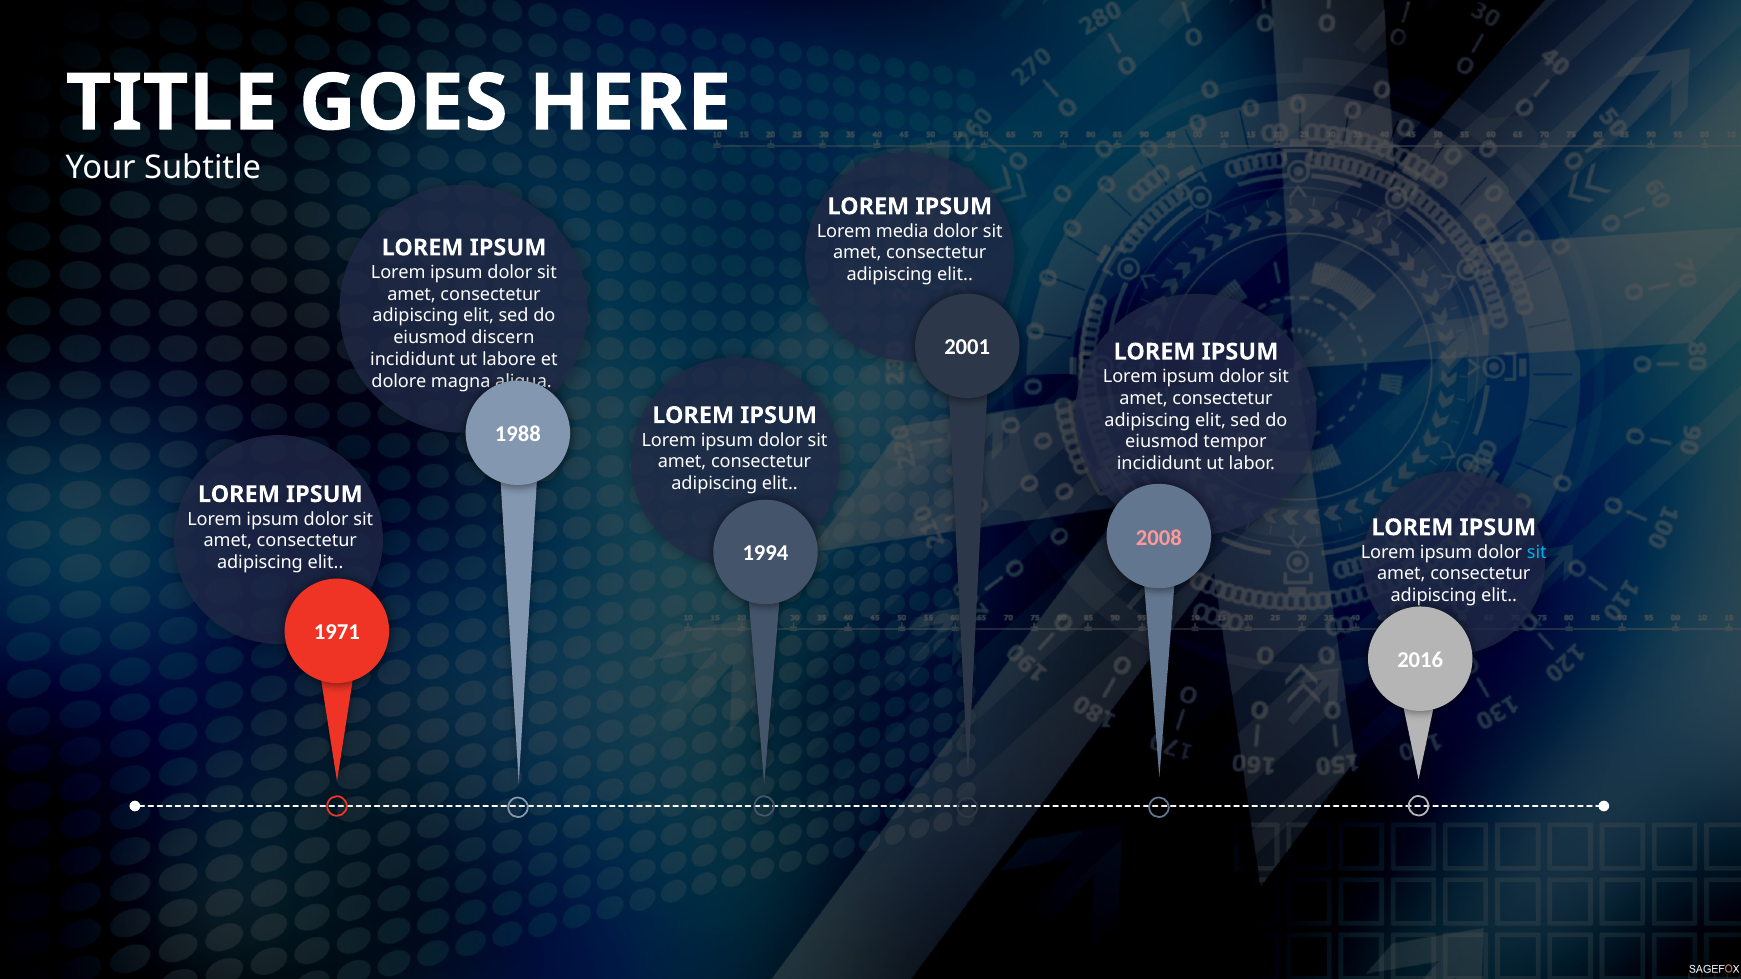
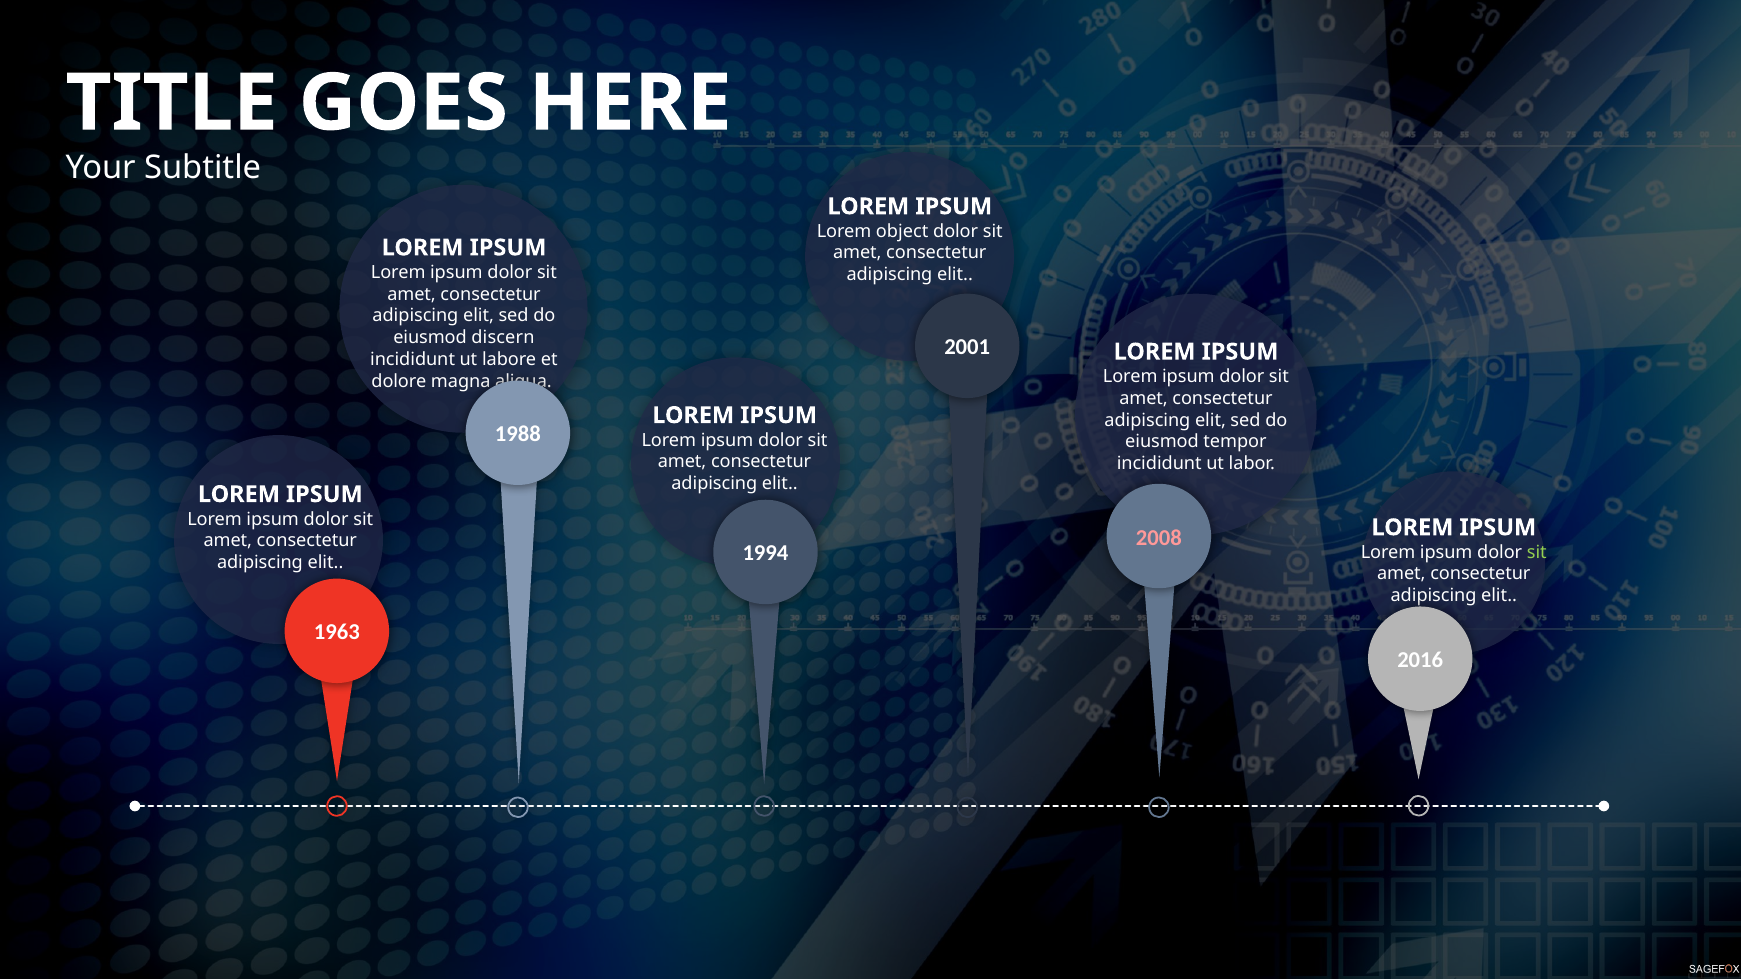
media: media -> object
sit at (1537, 552) colour: light blue -> light green
1971: 1971 -> 1963
